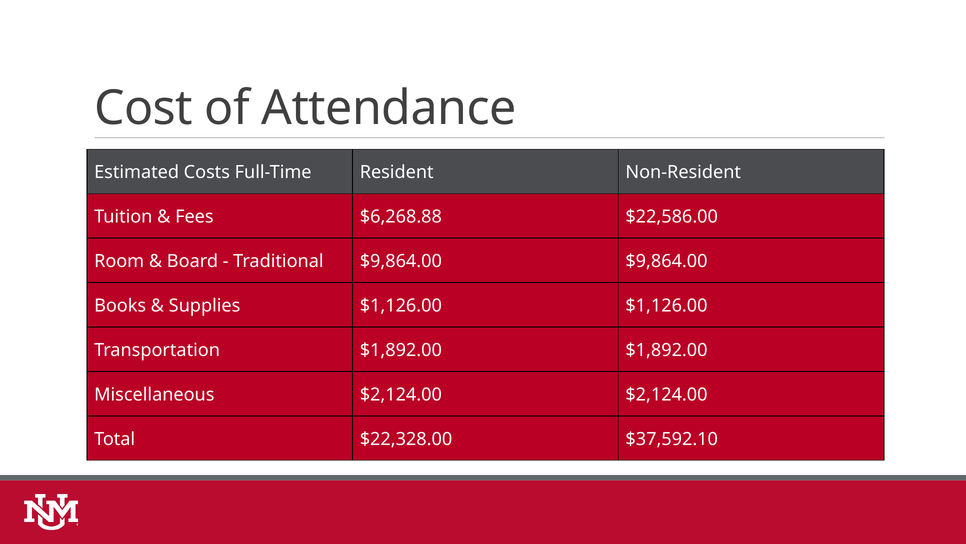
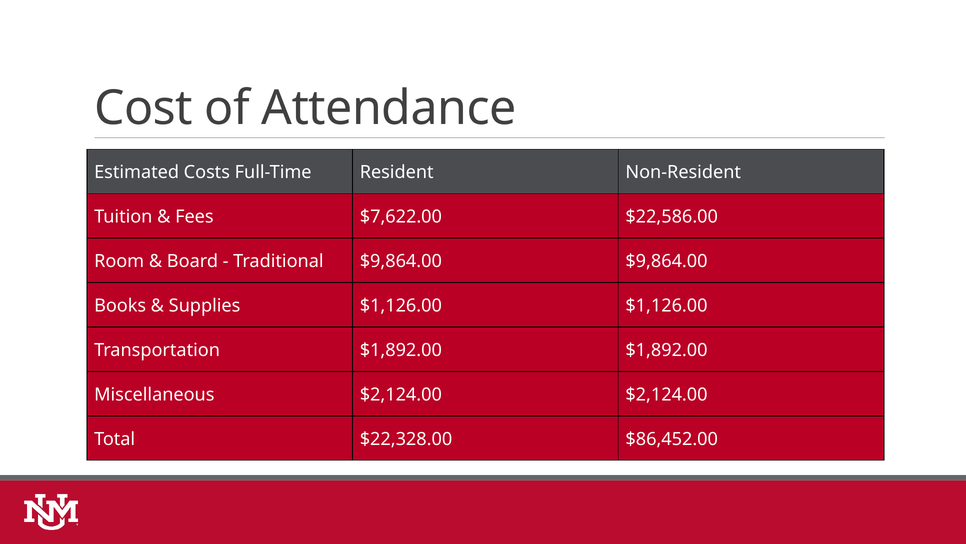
$6,268.88: $6,268.88 -> $7,622.00
$37,592.10: $37,592.10 -> $86,452.00
